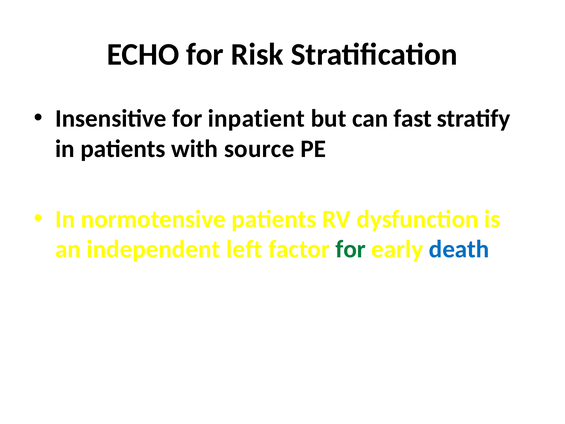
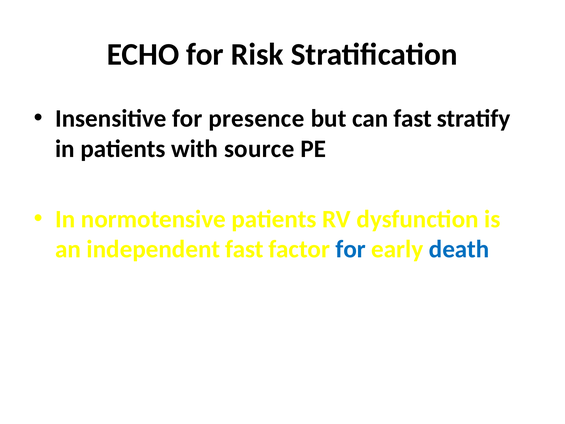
inpatient: inpatient -> presence
independent left: left -> fast
for at (351, 249) colour: green -> blue
